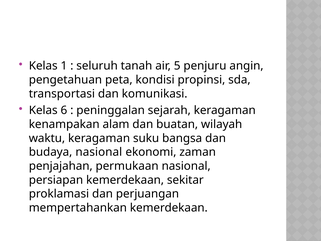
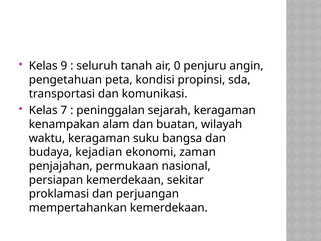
1: 1 -> 9
5: 5 -> 0
6: 6 -> 7
budaya nasional: nasional -> kejadian
